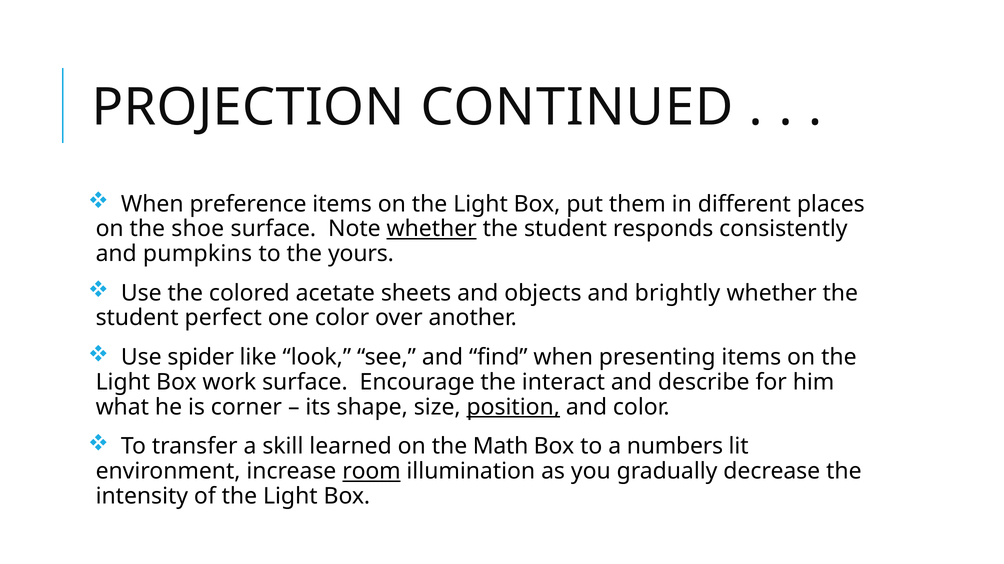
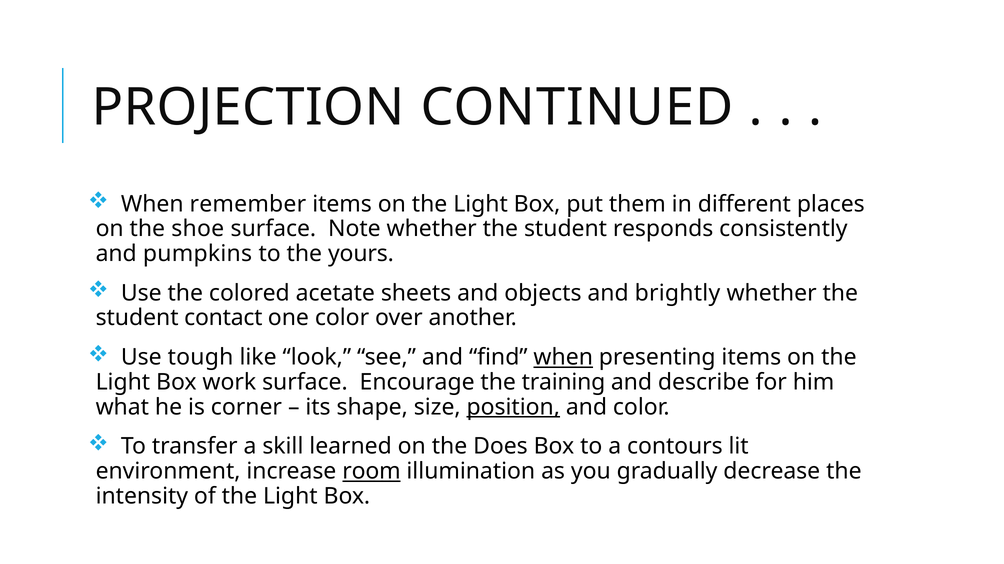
preference: preference -> remember
whether at (432, 229) underline: present -> none
perfect: perfect -> contact
spider: spider -> tough
when at (563, 358) underline: none -> present
interact: interact -> training
Math: Math -> Does
numbers: numbers -> contours
